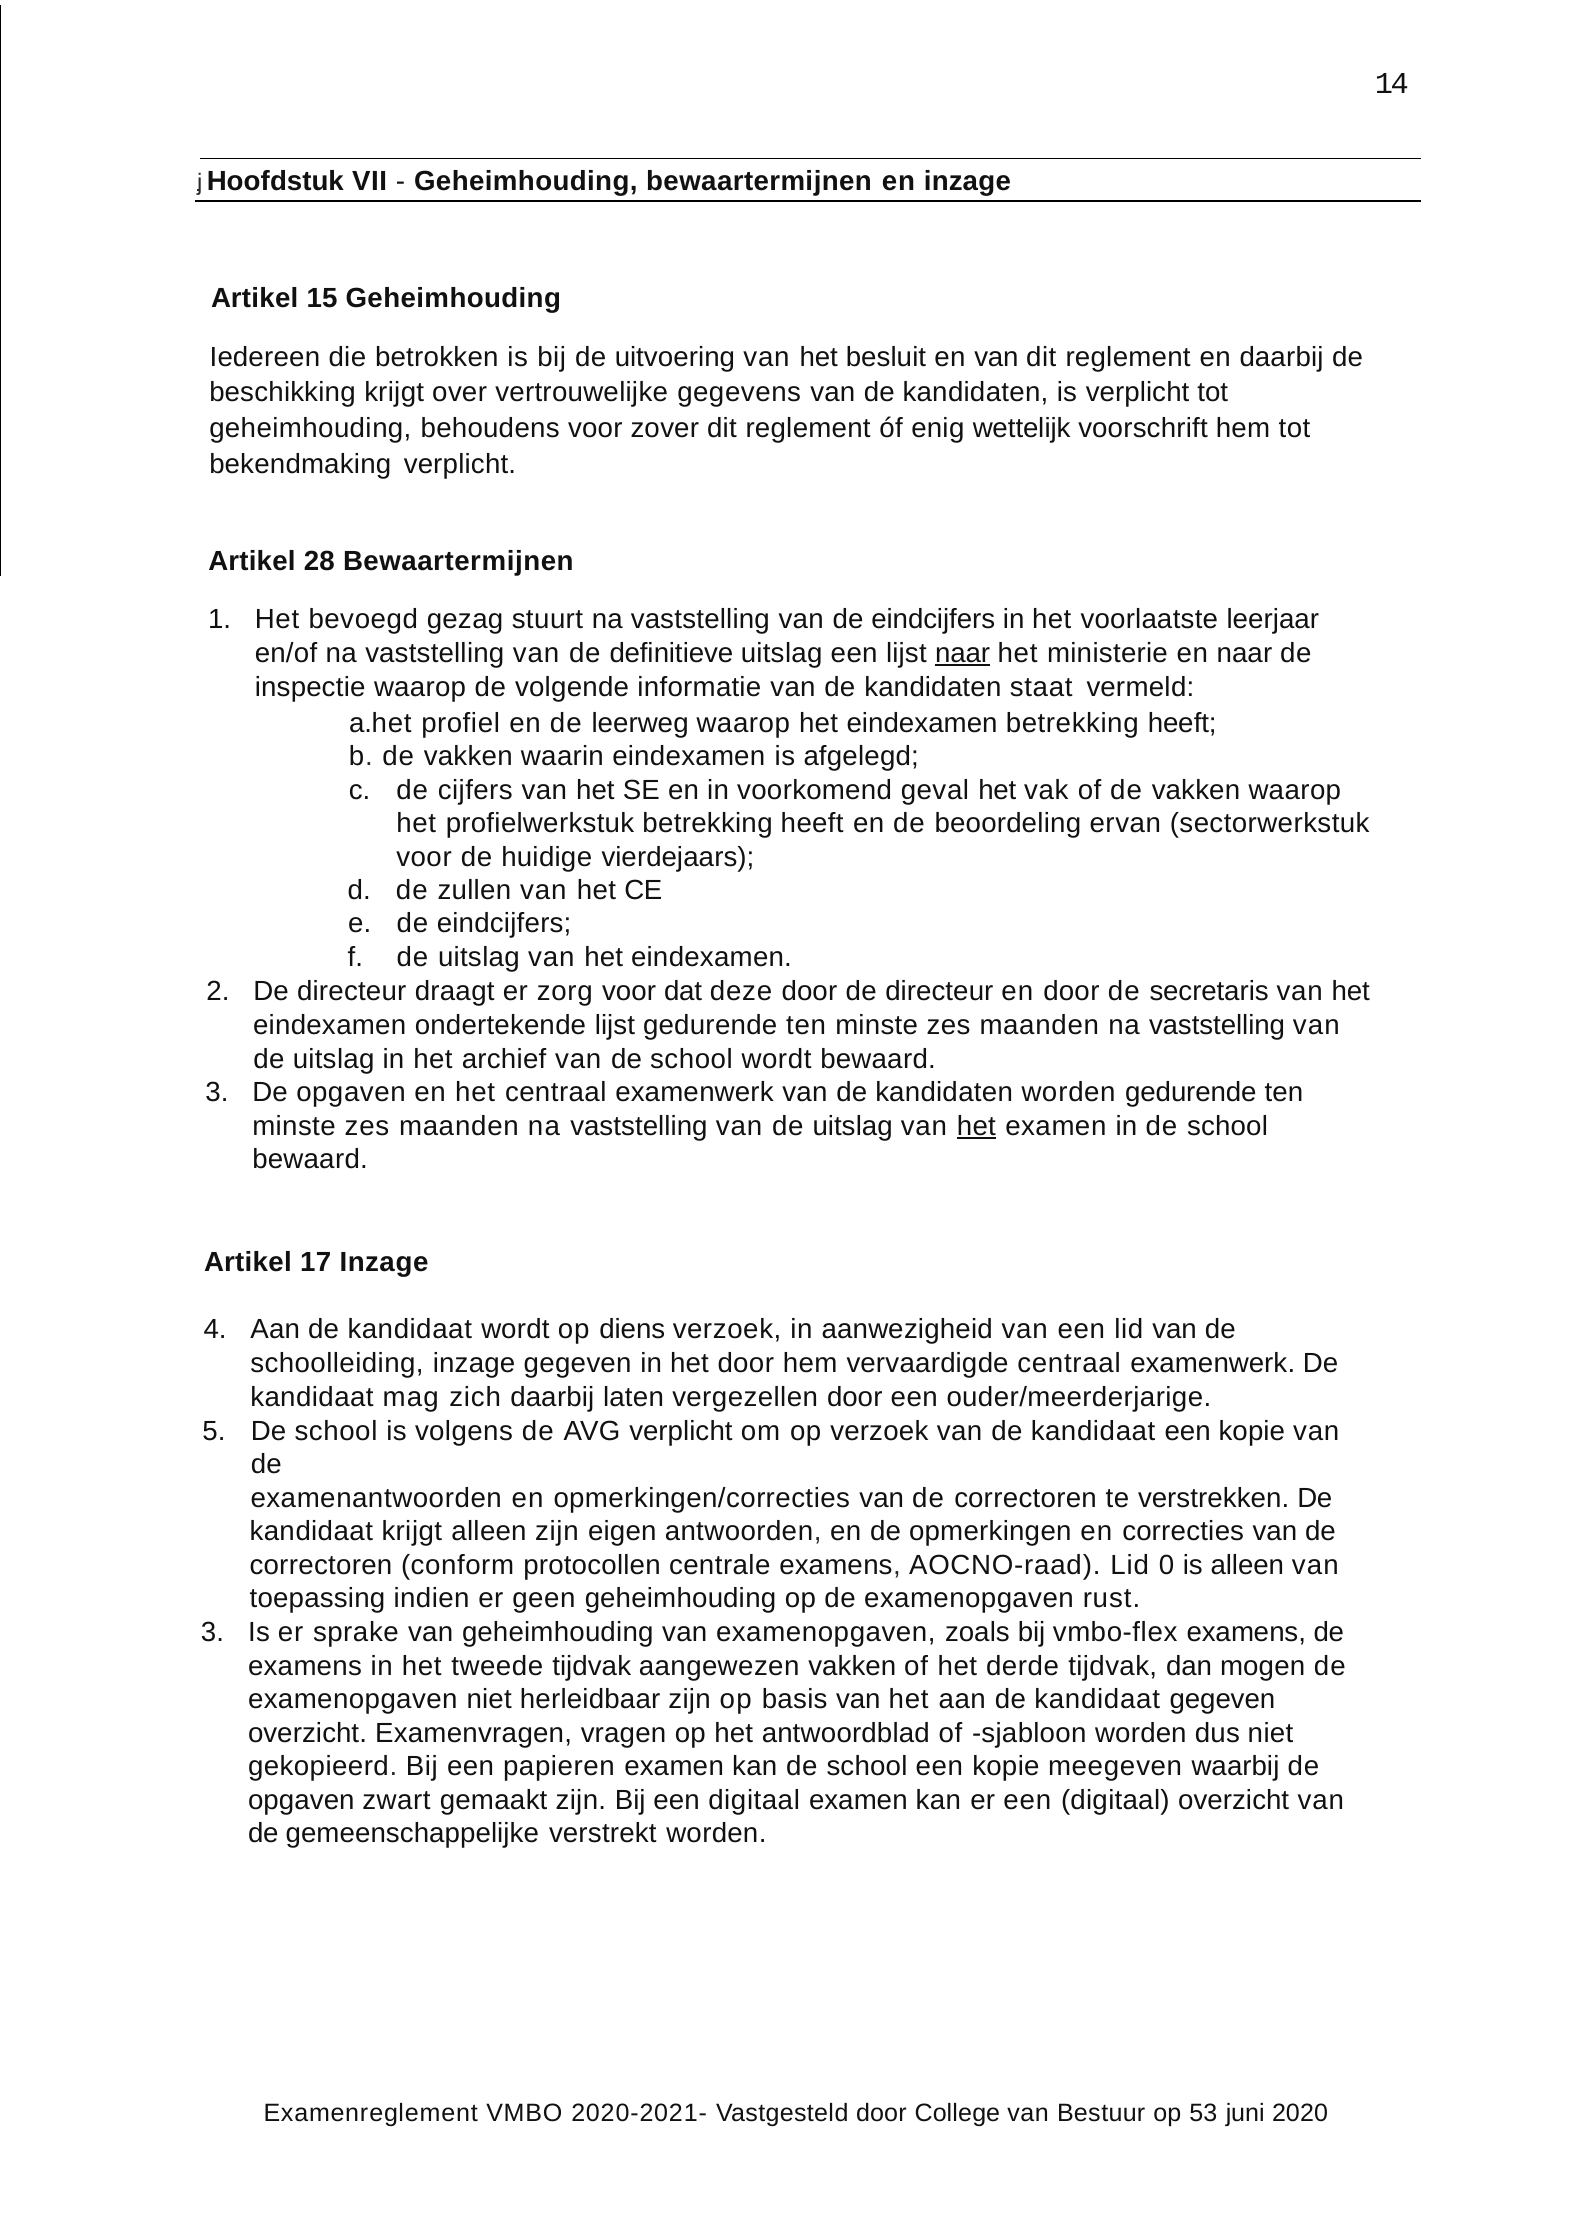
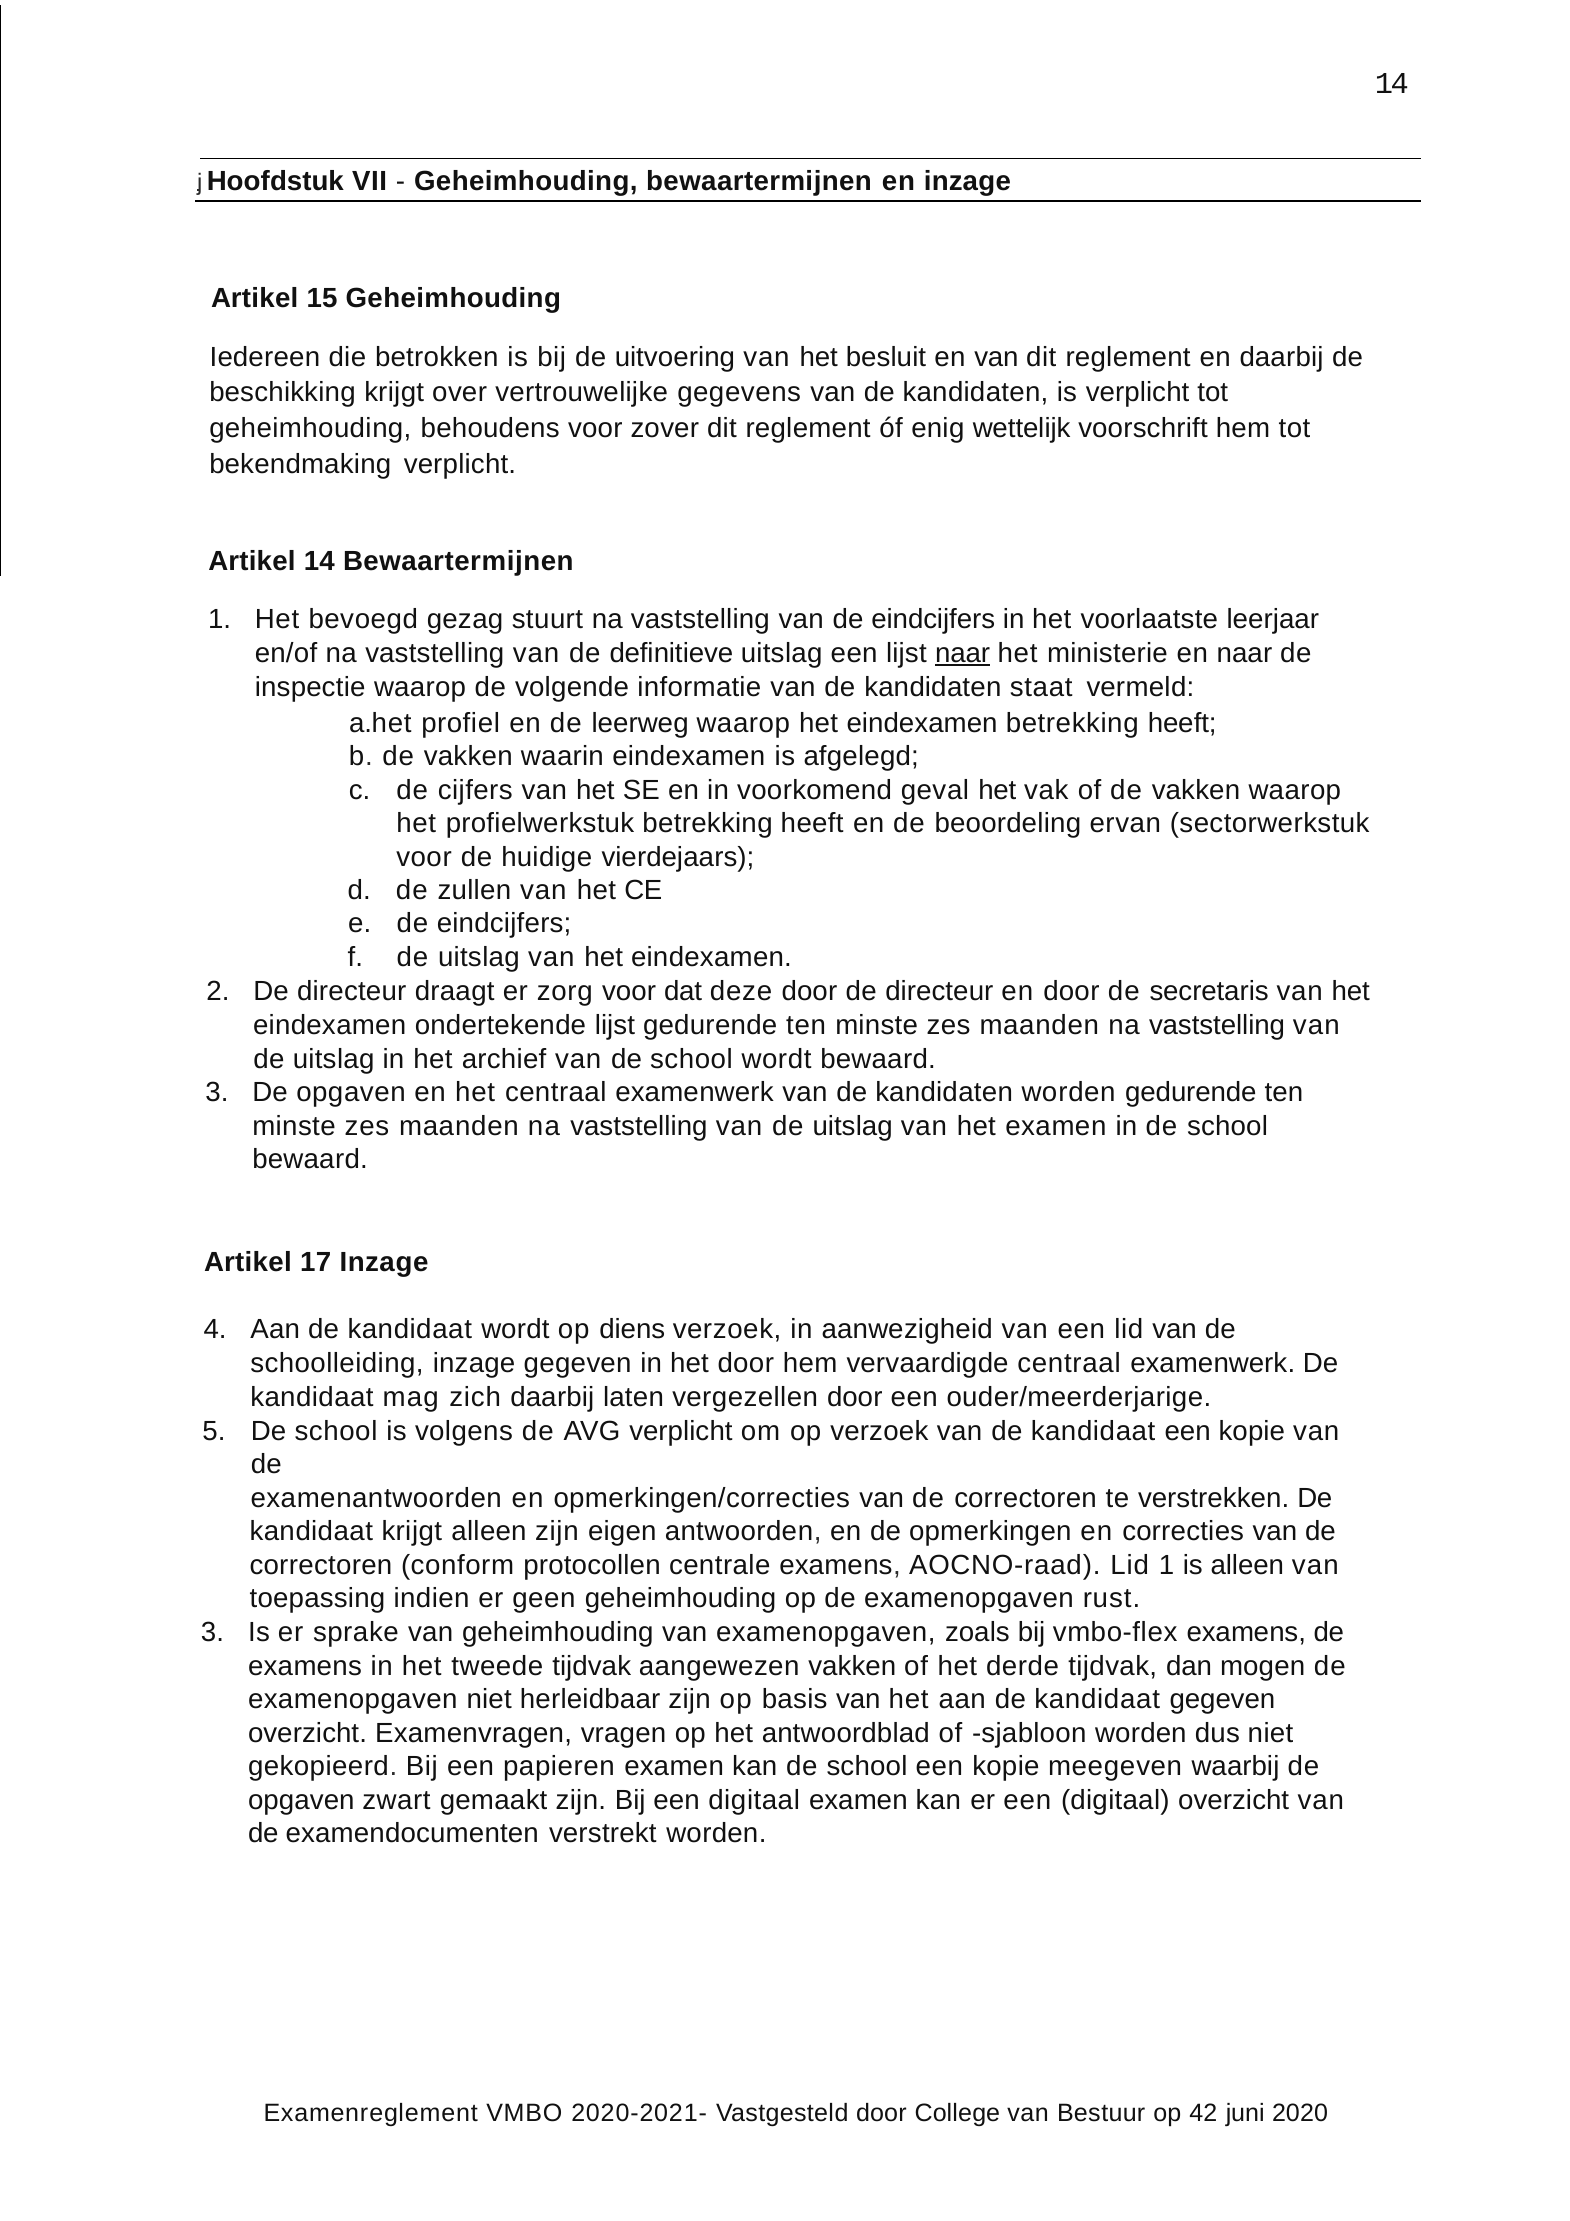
Artikel 28: 28 -> 14
het at (976, 1126) underline: present -> none
Lid 0: 0 -> 1
gemeenschappelijke: gemeenschappelijke -> examendocumenten
53: 53 -> 42
